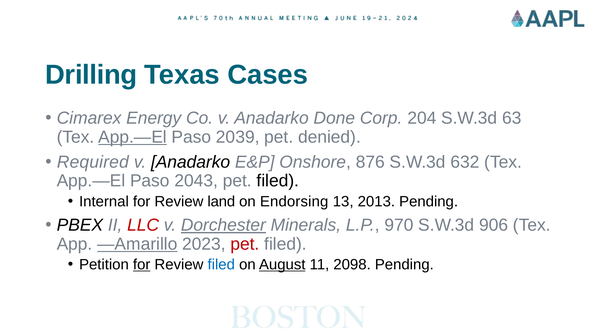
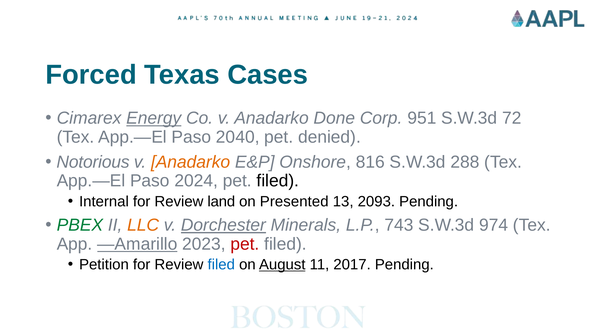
Drilling: Drilling -> Forced
Energy underline: none -> present
204: 204 -> 951
63: 63 -> 72
App.—El at (132, 137) underline: present -> none
2039: 2039 -> 2040
Required: Required -> Notorious
Anadarko at (191, 162) colour: black -> orange
876: 876 -> 816
632: 632 -> 288
2043: 2043 -> 2024
Endorsing: Endorsing -> Presented
2013: 2013 -> 2093
PBEX colour: black -> green
LLC colour: red -> orange
970: 970 -> 743
906: 906 -> 974
for at (142, 264) underline: present -> none
2098: 2098 -> 2017
